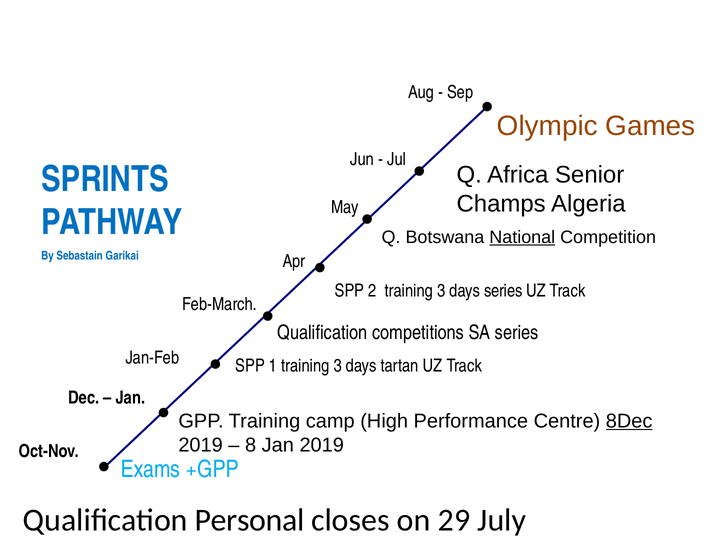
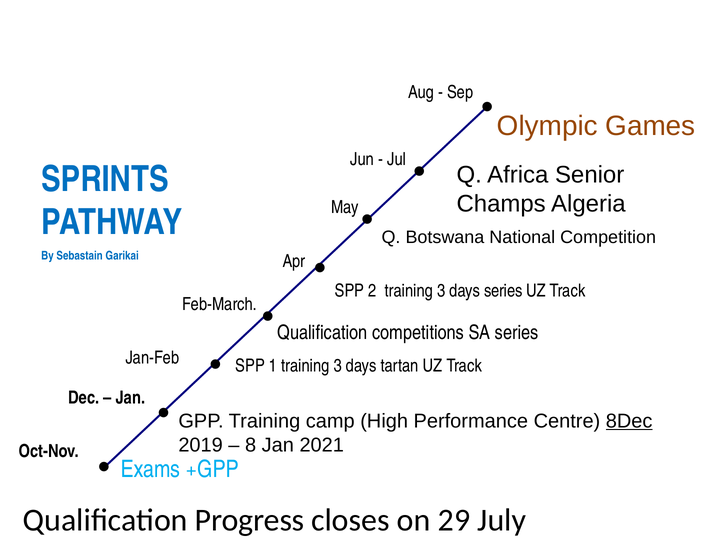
National underline: present -> none
Jan 2019: 2019 -> 2021
Personal: Personal -> Progress
